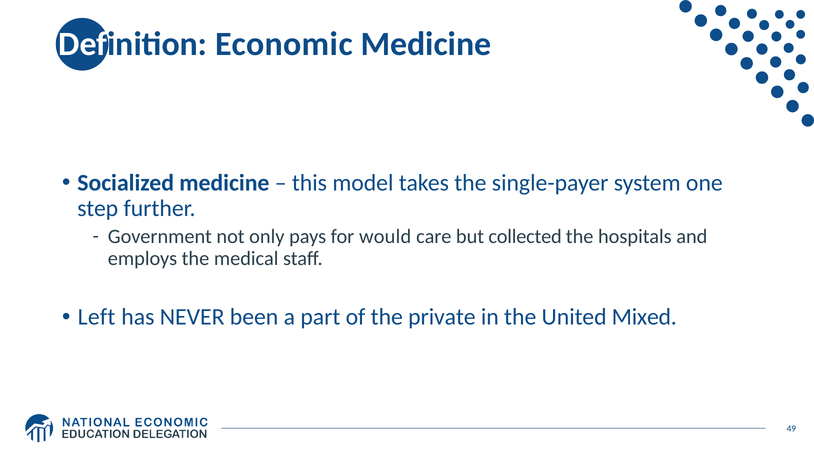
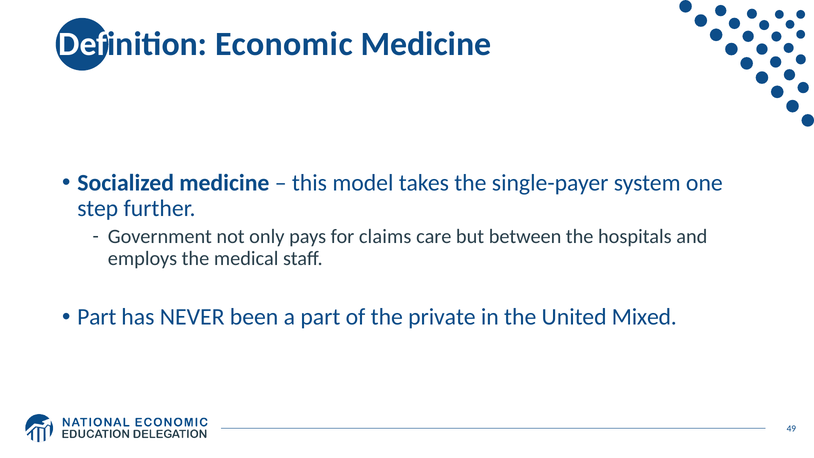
would: would -> claims
collected: collected -> between
Left at (97, 317): Left -> Part
